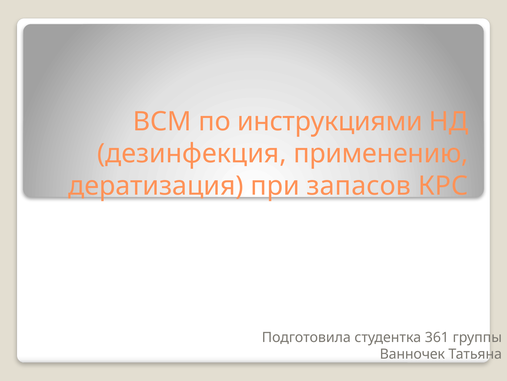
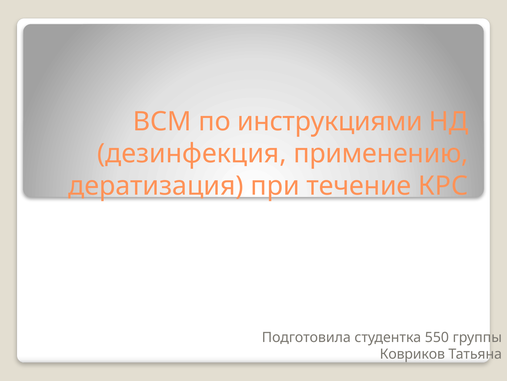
запасов: запасов -> течение
361: 361 -> 550
Ванночек: Ванночек -> Ковриков
